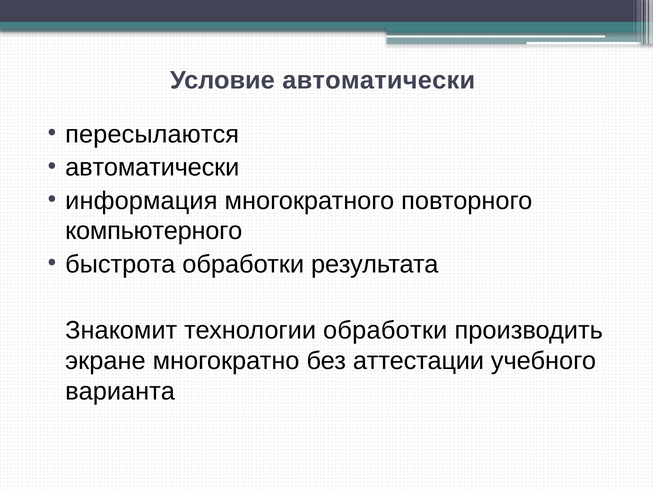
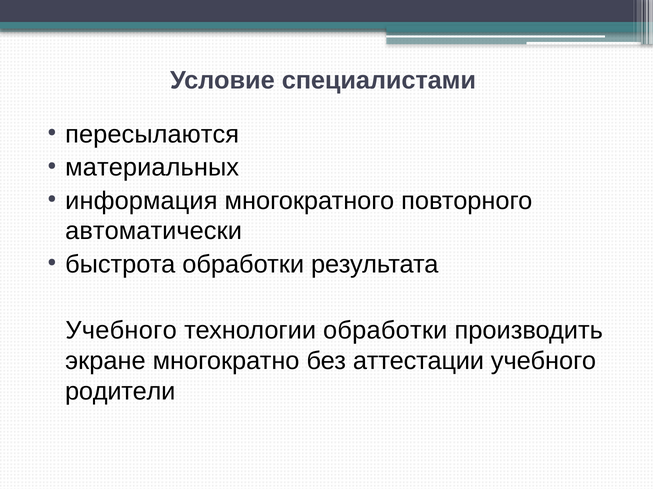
Условие автоматически: автоматически -> специалистами
автоматически at (152, 168): автоматически -> материальных
компьютерного: компьютерного -> автоматически
Знакомит at (121, 331): Знакомит -> Учебного
варианта: варианта -> родители
